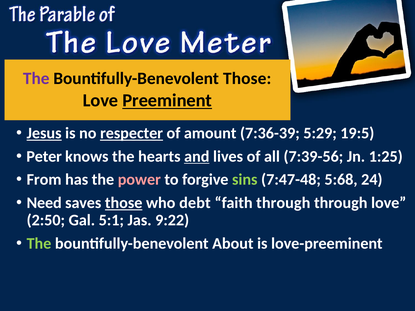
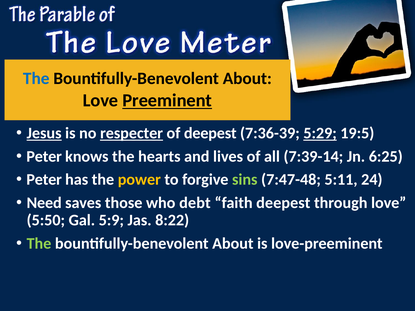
The at (36, 78) colour: purple -> blue
Those at (247, 78): Those -> About
of amount: amount -> deepest
5:29 underline: none -> present
and underline: present -> none
7:39-56: 7:39-56 -> 7:39-14
1:25: 1:25 -> 6:25
From at (44, 180): From -> Peter
power colour: pink -> yellow
5:68: 5:68 -> 5:11
those at (124, 203) underline: present -> none
faith through: through -> deepest
2:50: 2:50 -> 5:50
5:1: 5:1 -> 5:9
9:22: 9:22 -> 8:22
